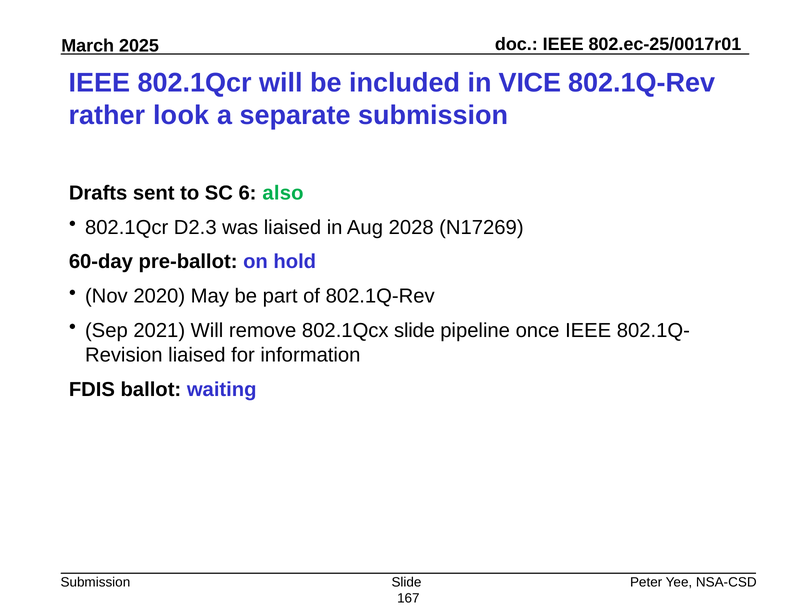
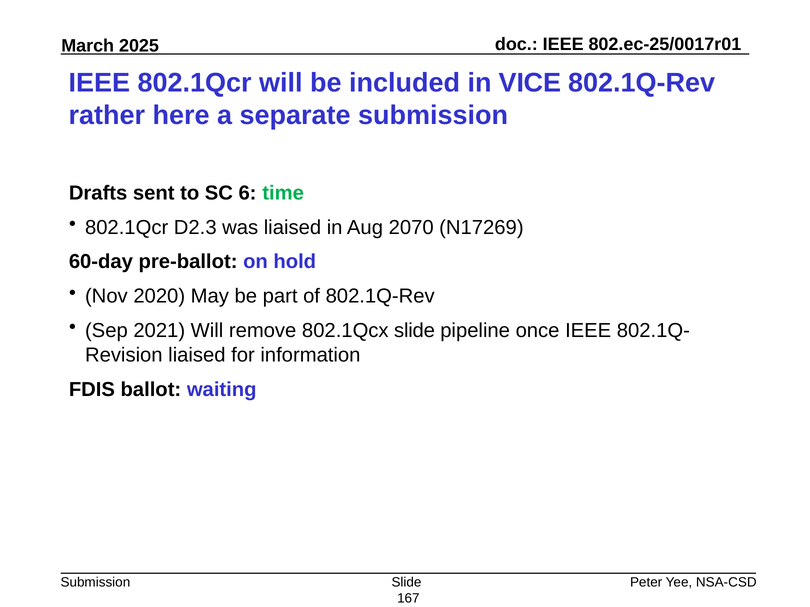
look: look -> here
also: also -> time
2028: 2028 -> 2070
